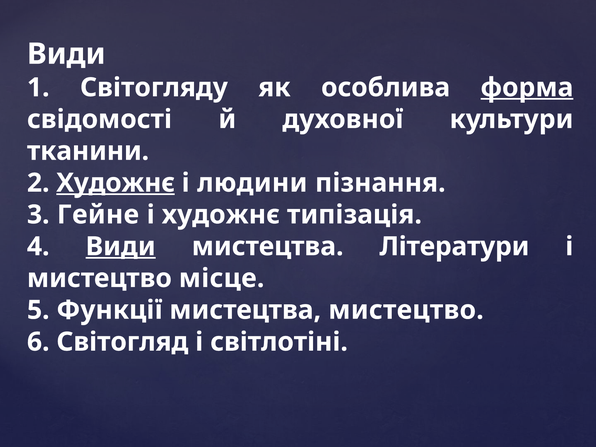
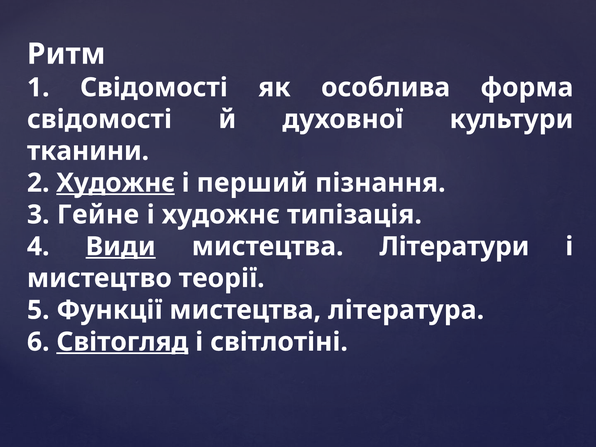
Види at (66, 54): Види -> Ритм
1 Світогляду: Світогляду -> Свідомості
форма underline: present -> none
людини: людини -> перший
місце: місце -> теорії
мистецтва мистецтво: мистецтво -> література
Світогляд underline: none -> present
